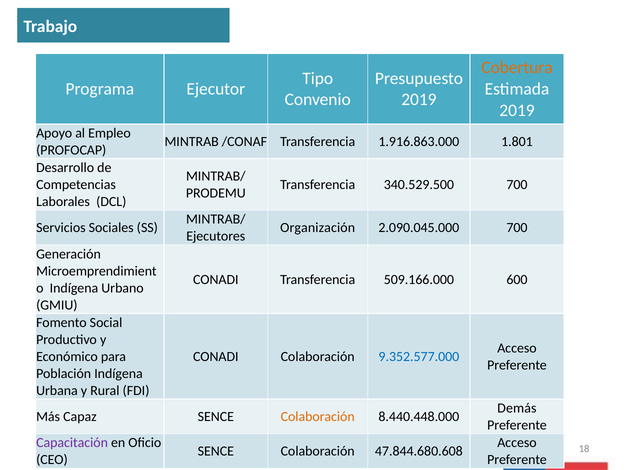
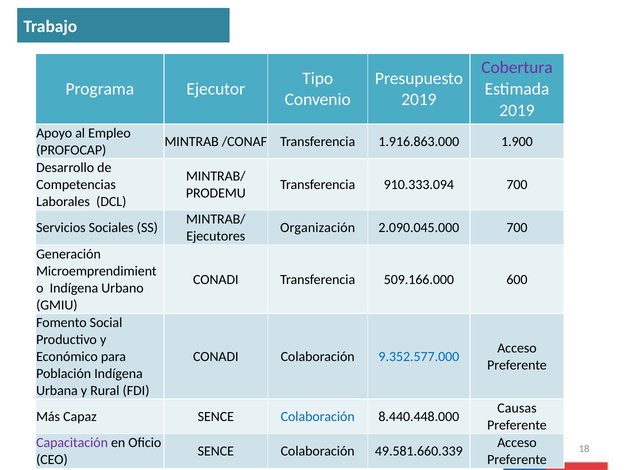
Cobertura colour: orange -> purple
1.801: 1.801 -> 1.900
340.529.500: 340.529.500 -> 910.333.094
Demás: Demás -> Causas
Colaboración at (318, 417) colour: orange -> blue
47.844.680.608: 47.844.680.608 -> 49.581.660.339
